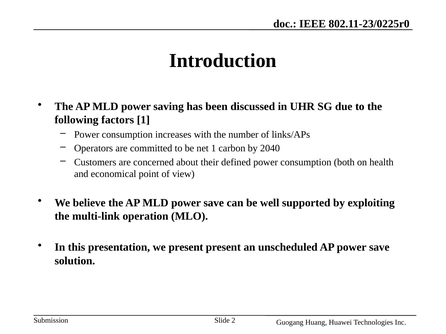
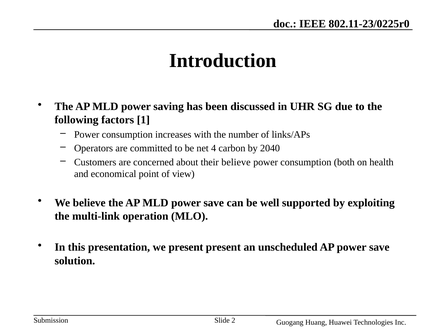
net 1: 1 -> 4
their defined: defined -> believe
